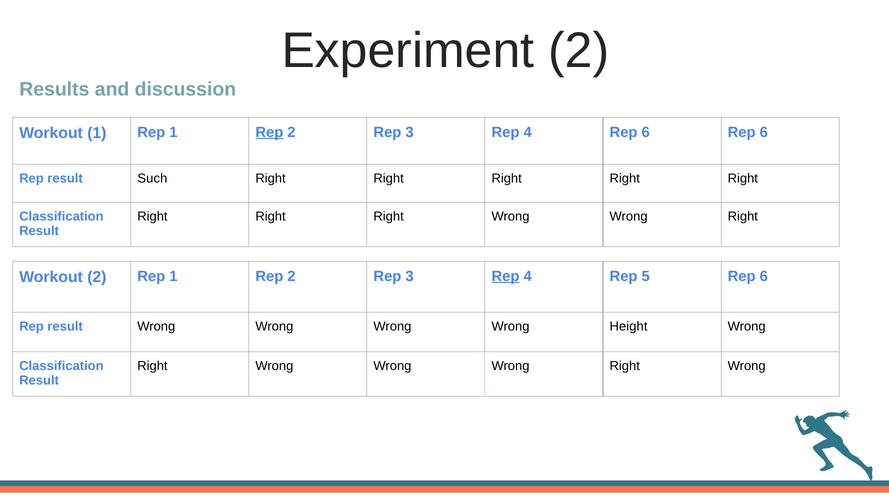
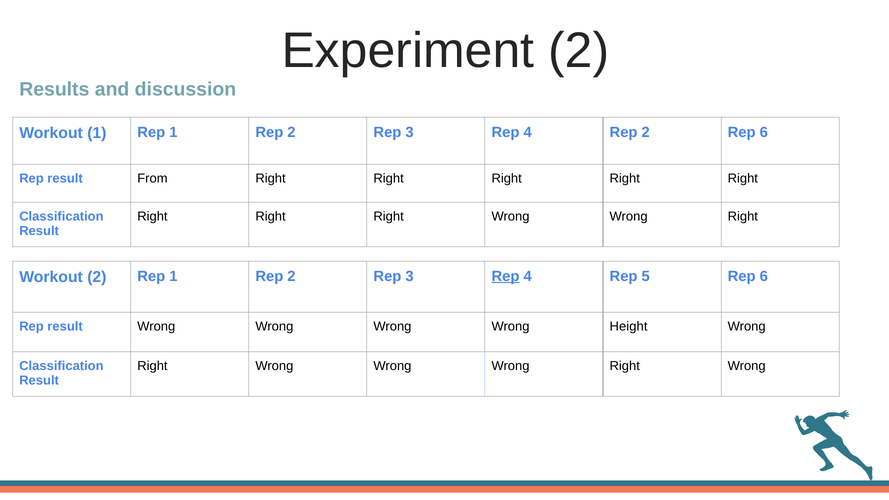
Rep at (269, 132) underline: present -> none
4 Rep 6: 6 -> 2
Such: Such -> From
